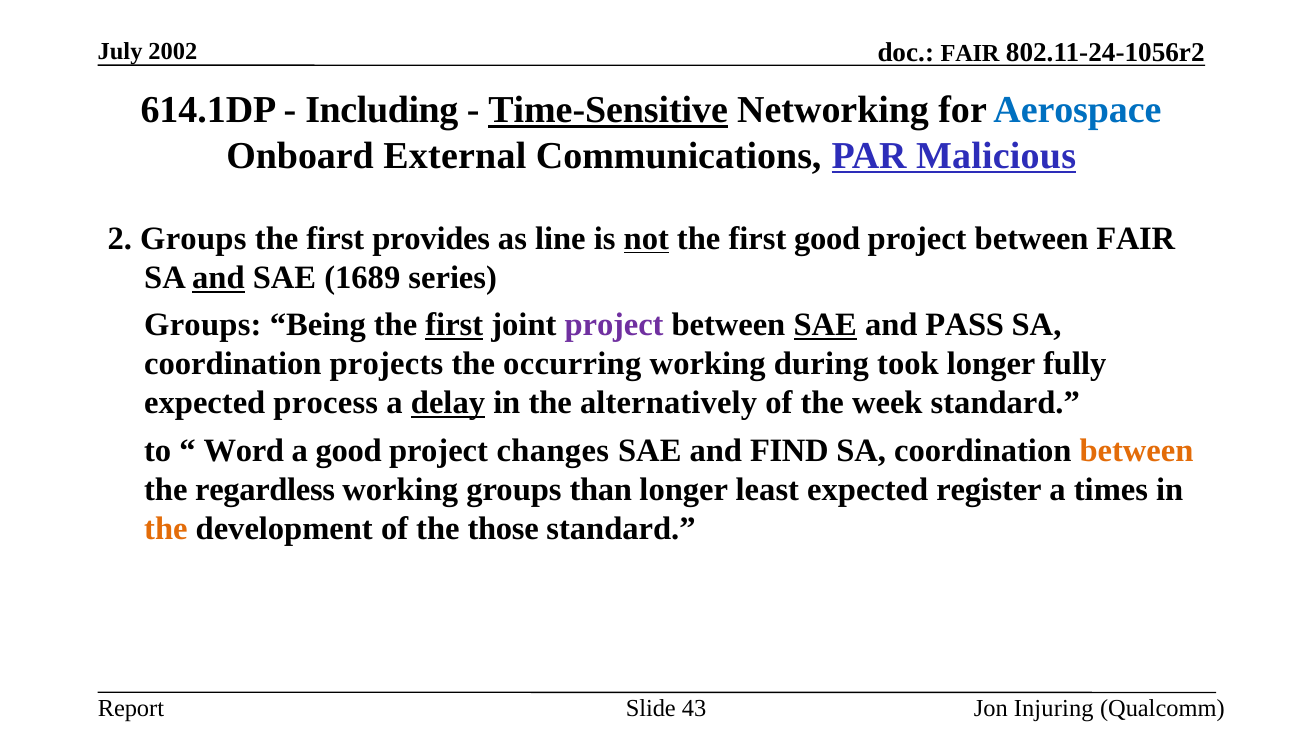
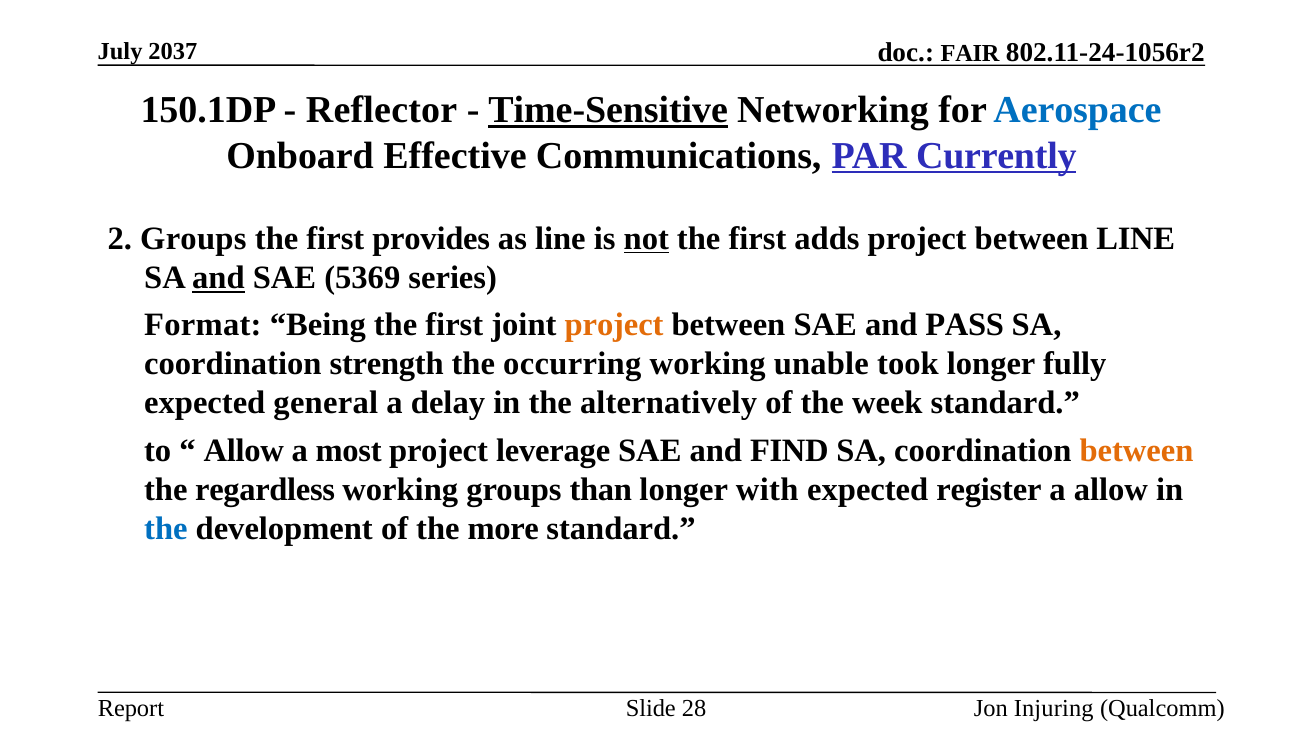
2002: 2002 -> 2037
614.1DP: 614.1DP -> 150.1DP
Including: Including -> Reflector
External: External -> Effective
Malicious: Malicious -> Currently
first good: good -> adds
between FAIR: FAIR -> LINE
1689: 1689 -> 5369
Groups at (203, 325): Groups -> Format
first at (454, 325) underline: present -> none
project at (614, 325) colour: purple -> orange
SAE at (825, 325) underline: present -> none
projects: projects -> strength
during: during -> unable
process: process -> general
delay underline: present -> none
Word at (244, 450): Word -> Allow
a good: good -> most
changes: changes -> leverage
least: least -> with
a times: times -> allow
the at (166, 528) colour: orange -> blue
those: those -> more
43: 43 -> 28
